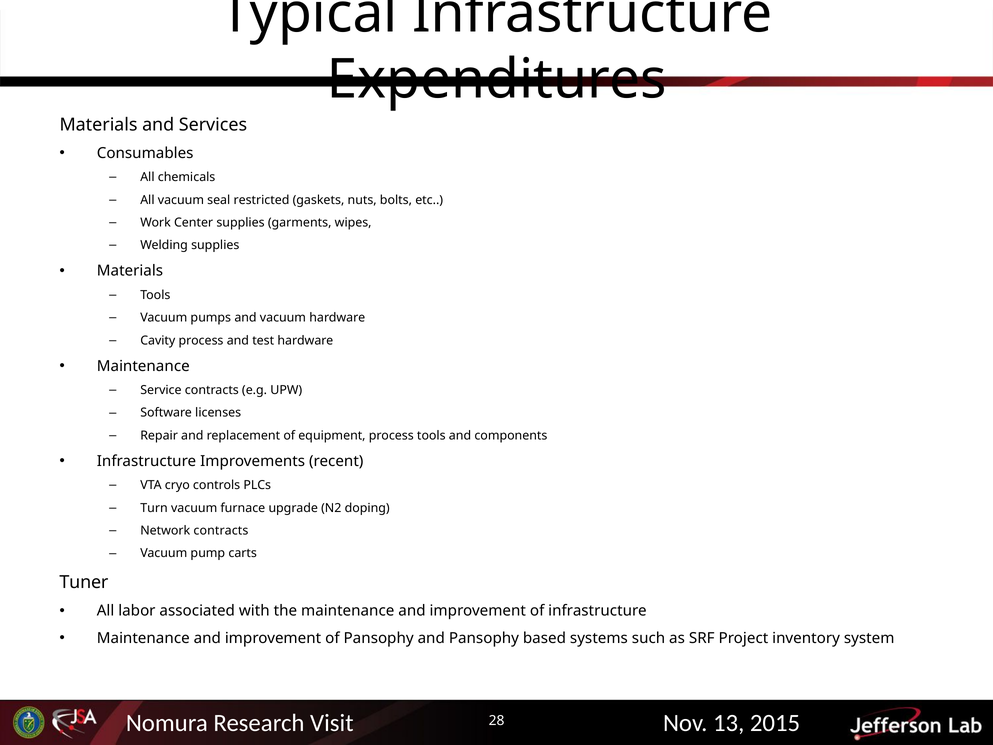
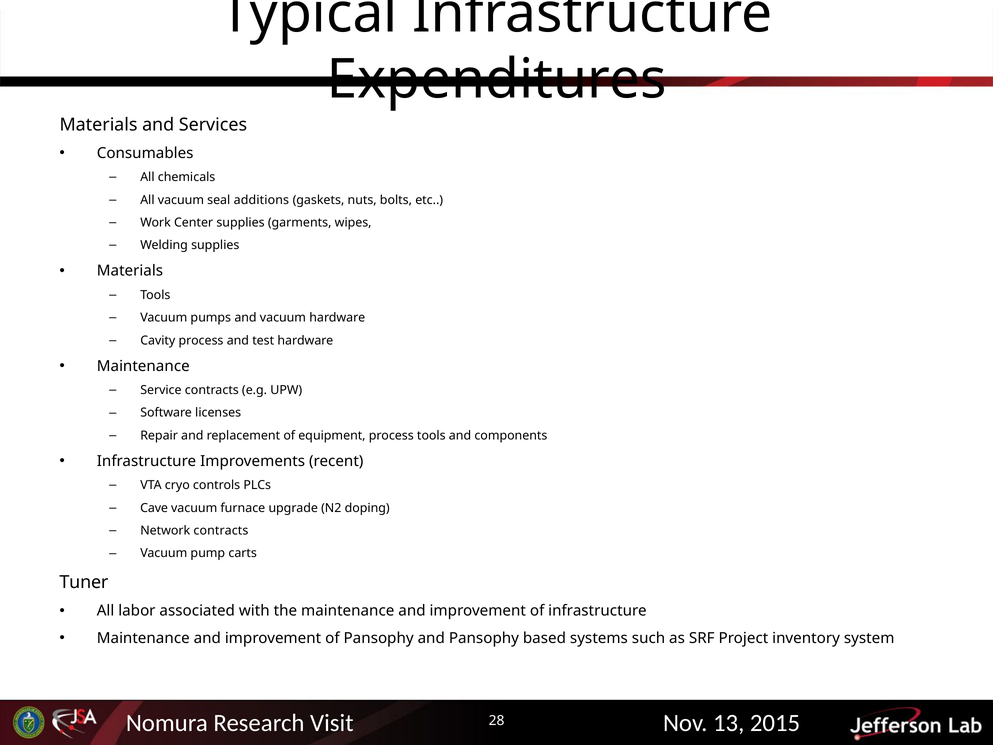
restricted: restricted -> additions
Turn: Turn -> Cave
